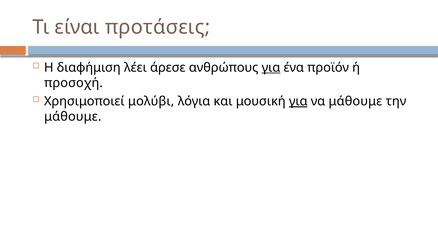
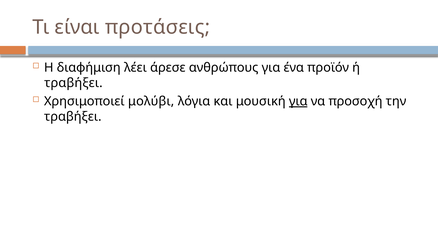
για at (271, 68) underline: present -> none
προσοχή at (73, 83): προσοχή -> τραβήξει
να μάθουμε: μάθουμε -> προσοχή
μάθουμε at (73, 117): μάθουμε -> τραβήξει
